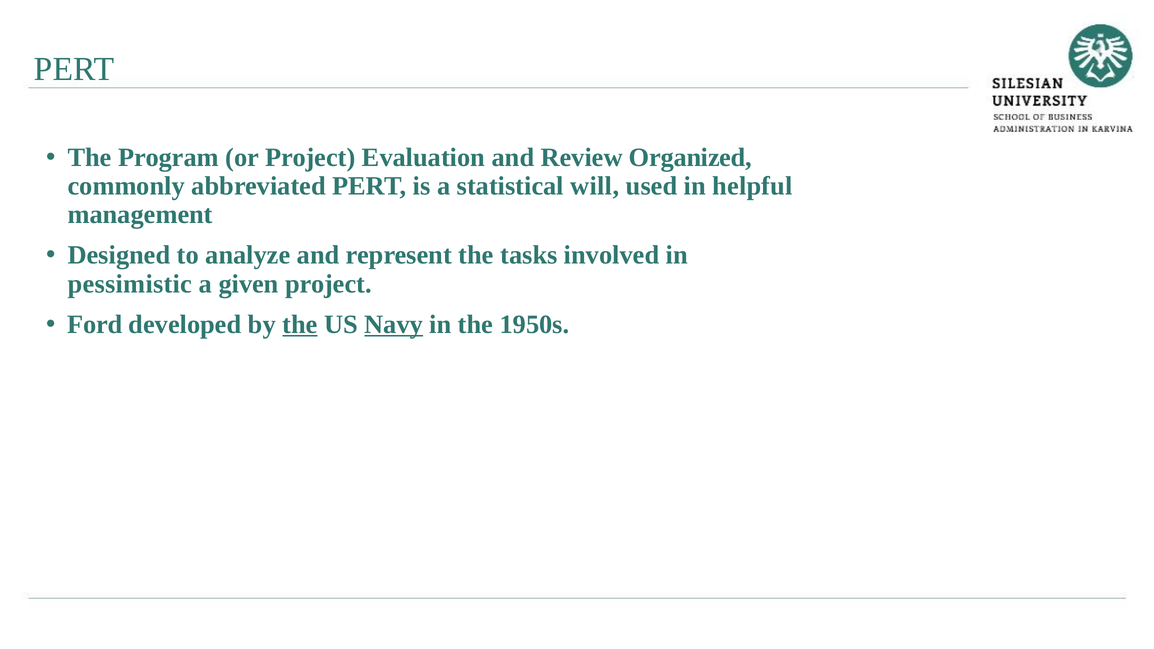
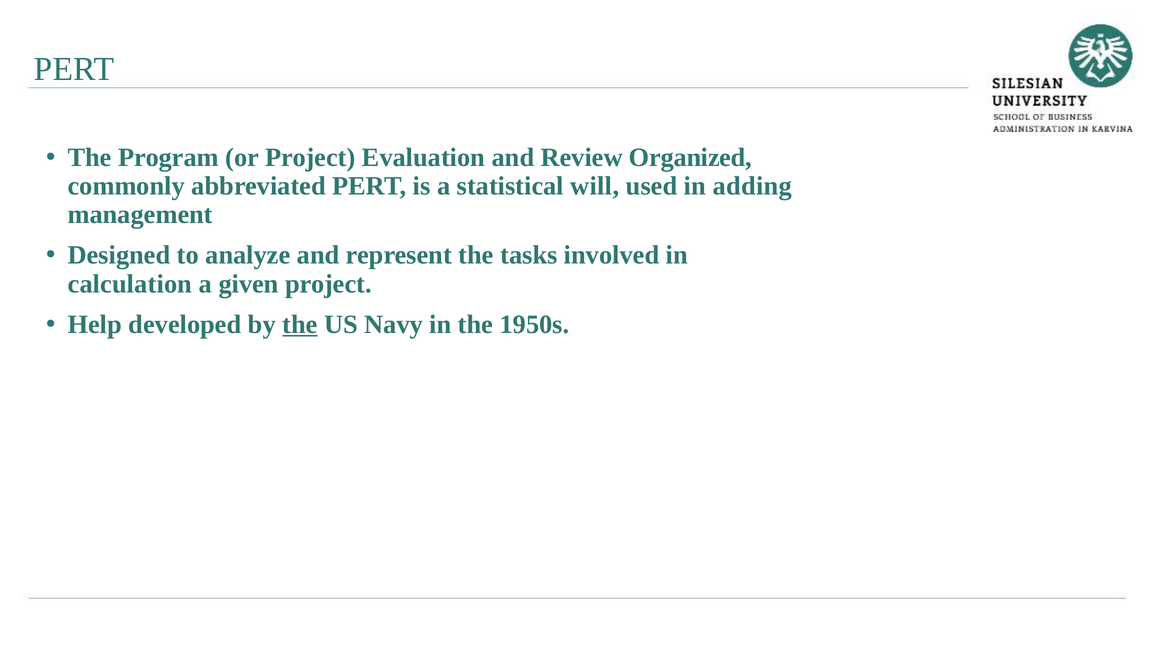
helpful: helpful -> adding
pessimistic: pessimistic -> calculation
Ford: Ford -> Help
Navy underline: present -> none
